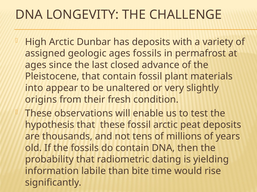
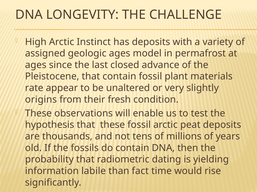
Dunbar: Dunbar -> Instinct
ages fossils: fossils -> model
into: into -> rate
bite: bite -> fact
